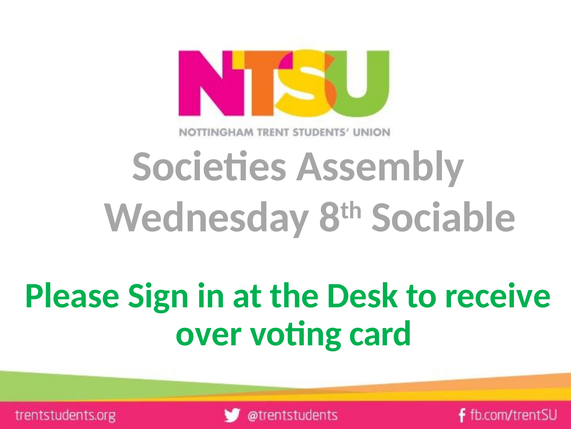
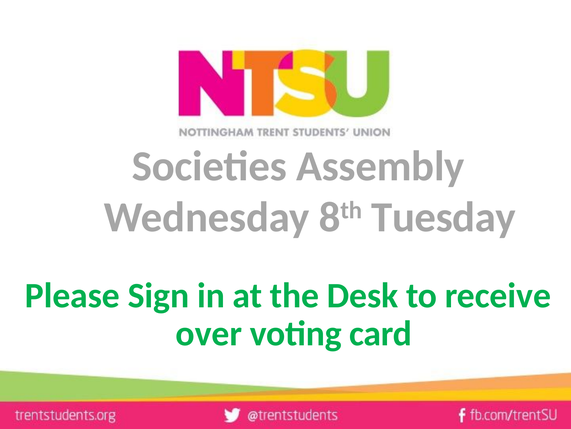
Sociable: Sociable -> Tuesday
